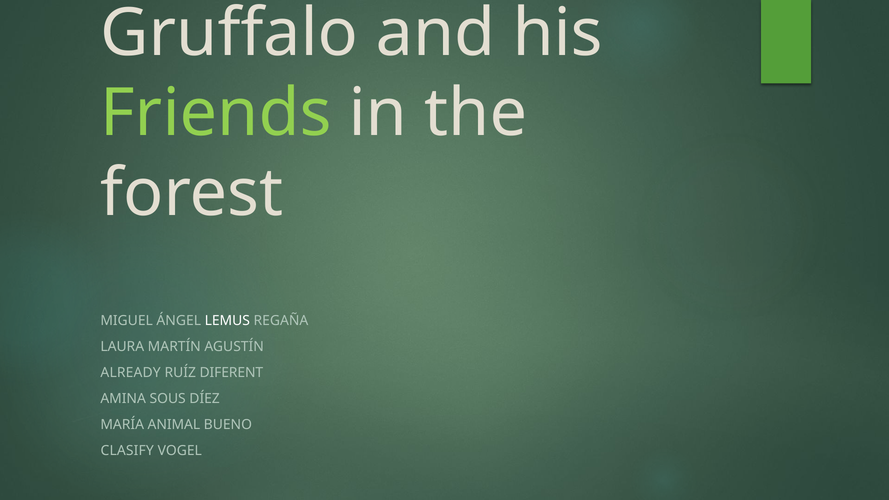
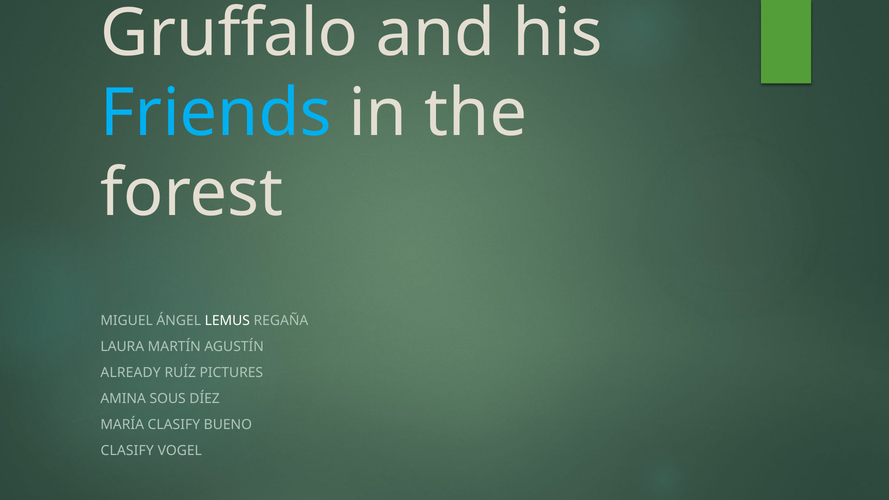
Friends colour: light green -> light blue
DIFERENT: DIFERENT -> PICTURES
MARÍA ANIMAL: ANIMAL -> CLASIFY
